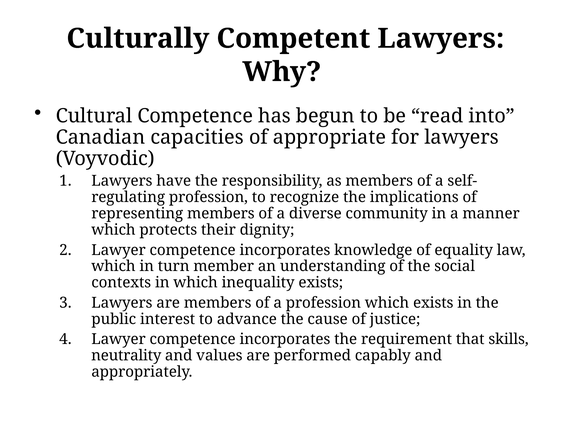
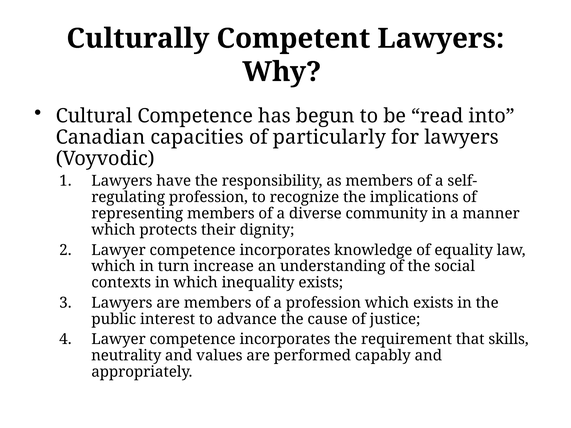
appropriate: appropriate -> particularly
member: member -> increase
